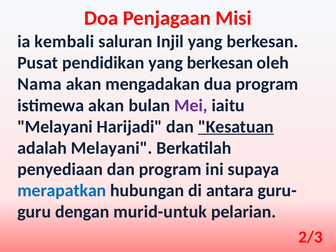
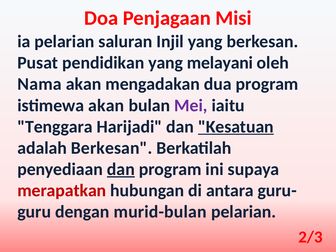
ia kembali: kembali -> pelarian
pendidikan yang berkesan: berkesan -> melayani
Melayani at (55, 127): Melayani -> Tenggara
adalah Melayani: Melayani -> Berkesan
dan at (121, 169) underline: none -> present
merapatkan colour: blue -> red
murid-untuk: murid-untuk -> murid-bulan
